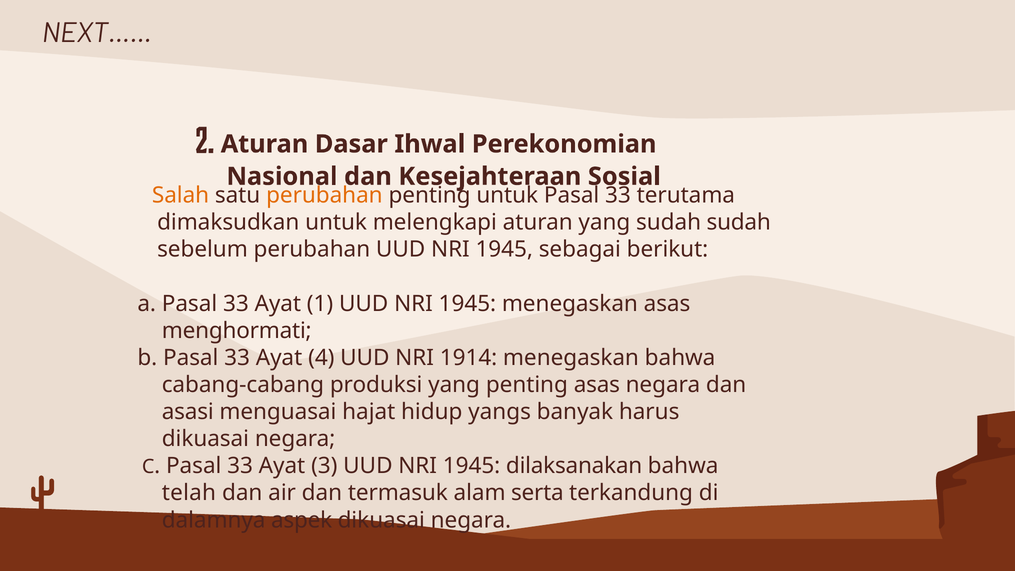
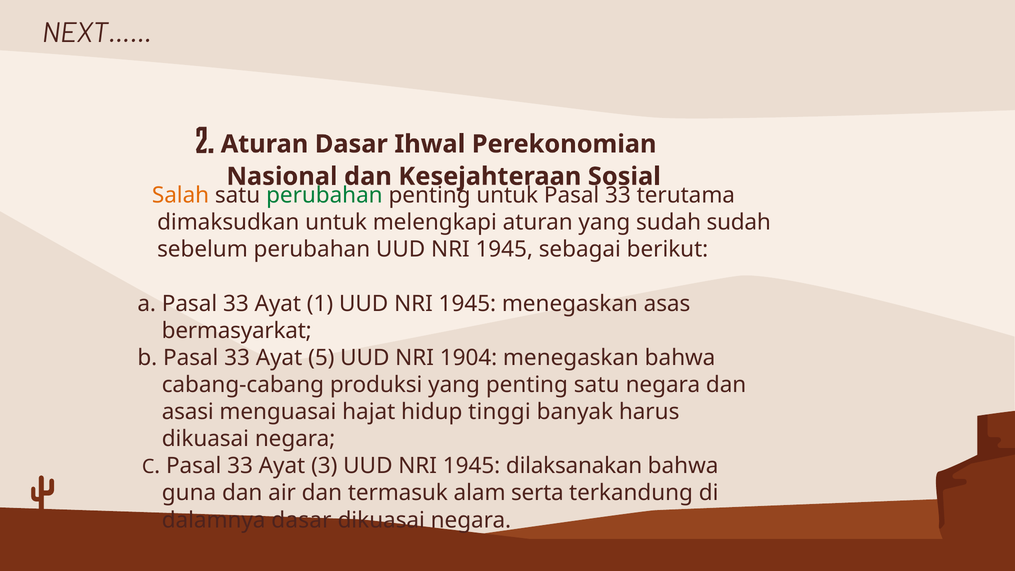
perubahan at (324, 195) colour: orange -> green
menghormati: menghormati -> bermasyarkat
4: 4 -> 5
1914: 1914 -> 1904
penting asas: asas -> satu
yangs: yangs -> tinggi
telah: telah -> guna
dalamnya aspek: aspek -> dasar
